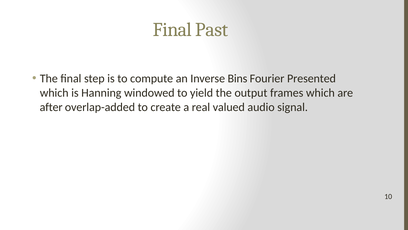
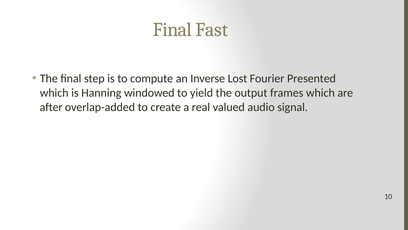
Past: Past -> Fast
Bins: Bins -> Lost
